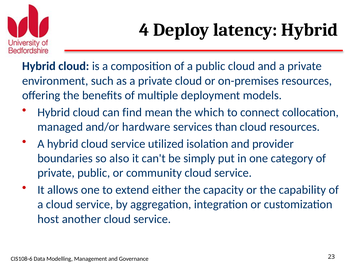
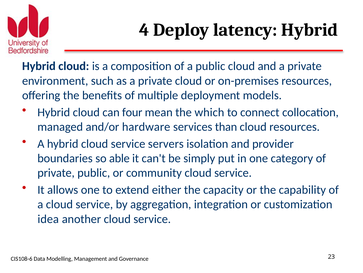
find: find -> four
utilized: utilized -> servers
also: also -> able
host: host -> idea
